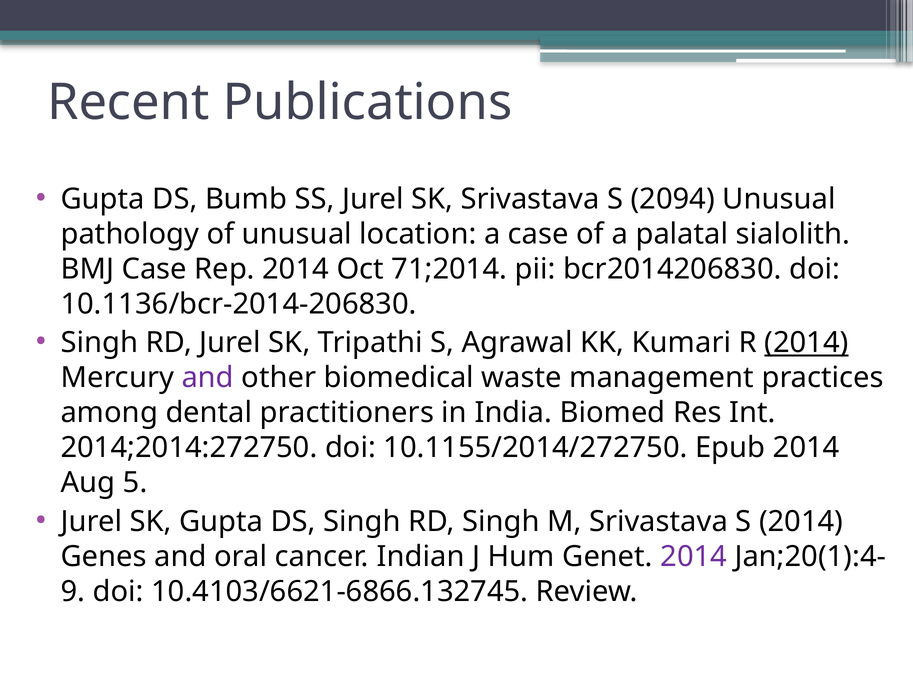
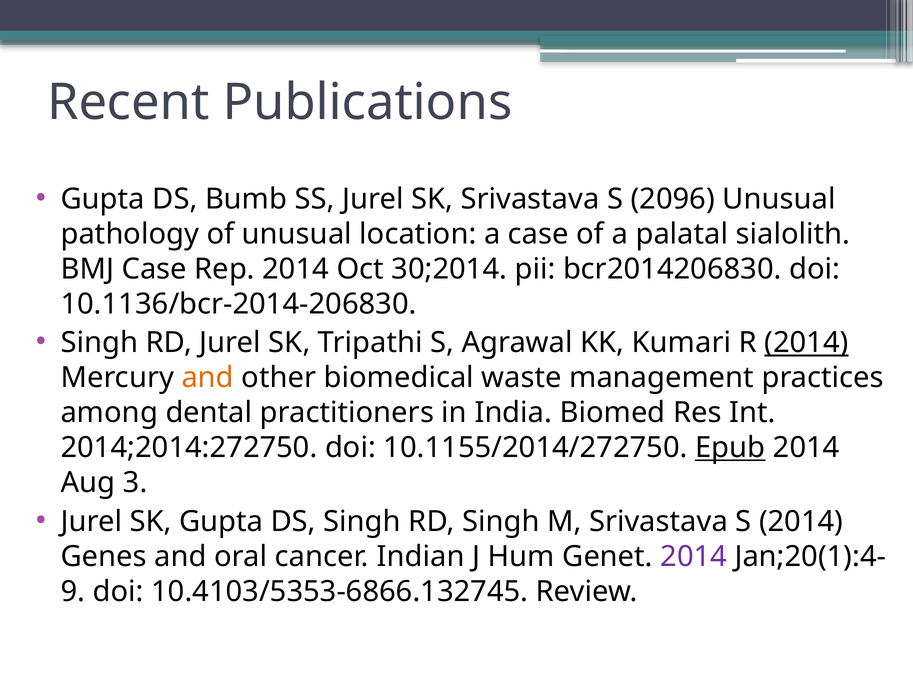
2094: 2094 -> 2096
71;2014: 71;2014 -> 30;2014
and at (208, 378) colour: purple -> orange
Epub underline: none -> present
5: 5 -> 3
10.4103/6621-6866.132745: 10.4103/6621-6866.132745 -> 10.4103/5353-6866.132745
